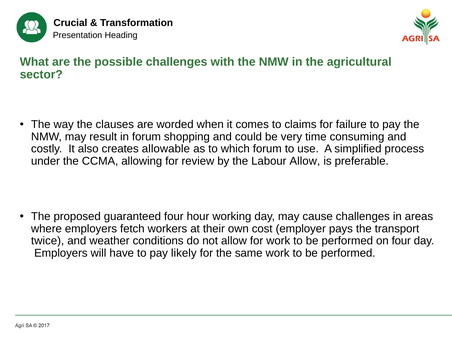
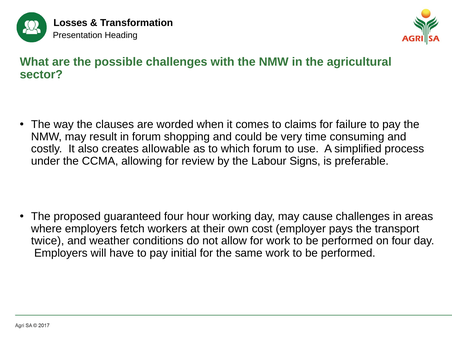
Crucial: Crucial -> Losses
Labour Allow: Allow -> Signs
likely: likely -> initial
